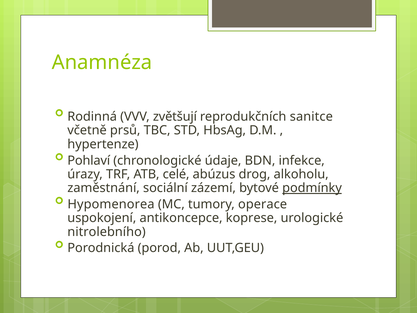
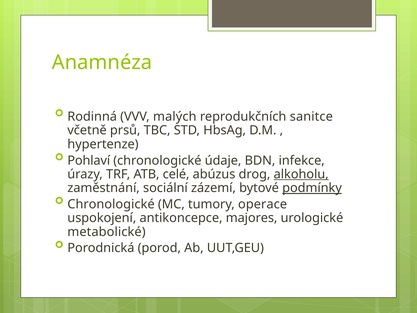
zvětšují: zvětšují -> malých
alkoholu underline: none -> present
Hypomenorea at (111, 204): Hypomenorea -> Chronologické
koprese: koprese -> majores
nitrolebního: nitrolebního -> metabolické
